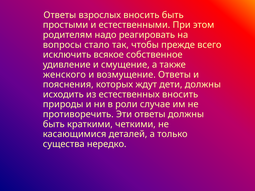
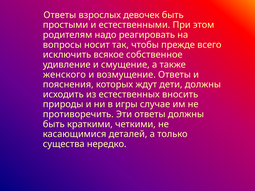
взрослых вносить: вносить -> девочек
стало: стало -> носит
роли: роли -> игры
